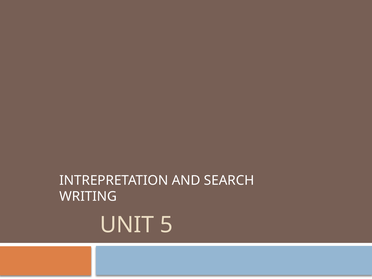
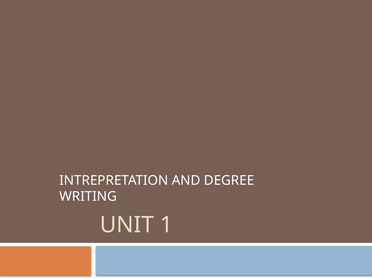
SEARCH: SEARCH -> DEGREE
5: 5 -> 1
